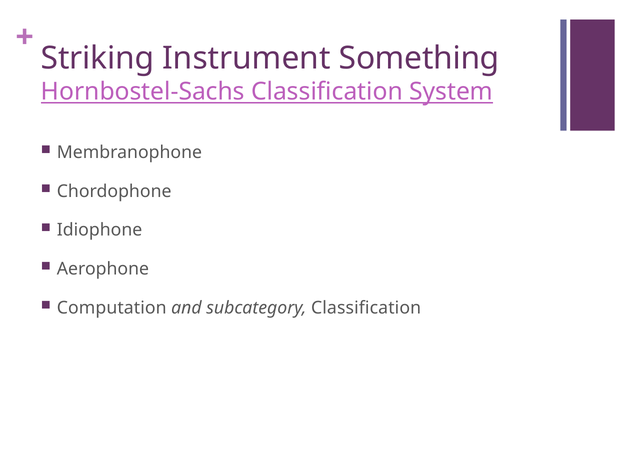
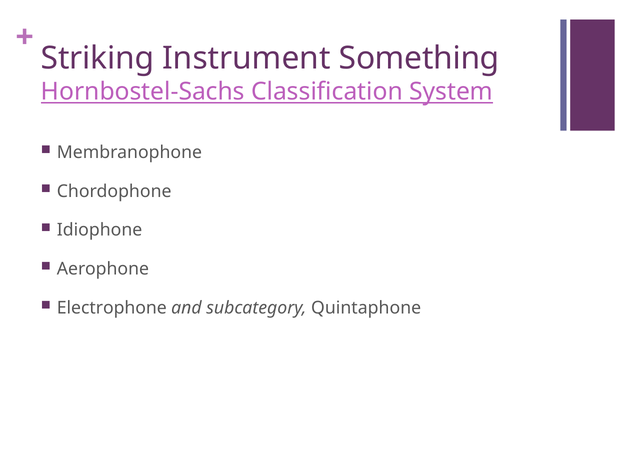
Computation: Computation -> Electrophone
subcategory Classification: Classification -> Quintaphone
